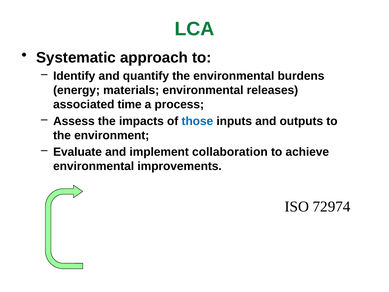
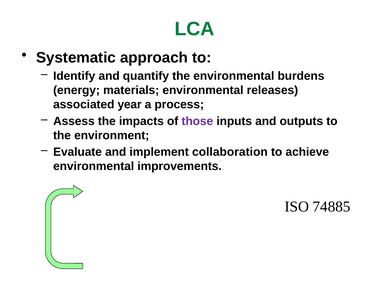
time: time -> year
those colour: blue -> purple
72974: 72974 -> 74885
